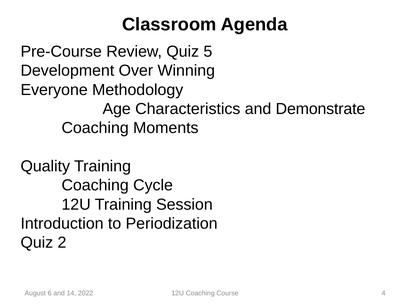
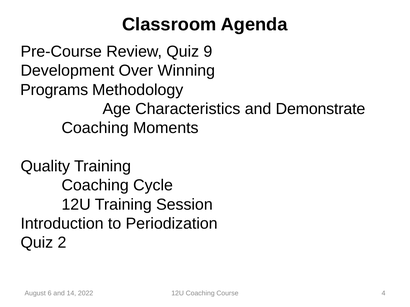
5: 5 -> 9
Everyone: Everyone -> Programs
